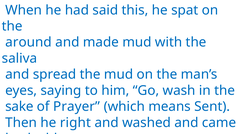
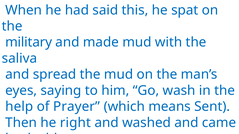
around: around -> military
sake: sake -> help
